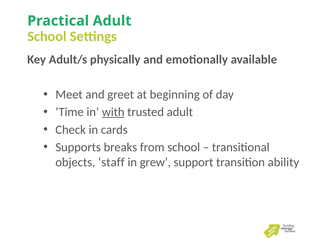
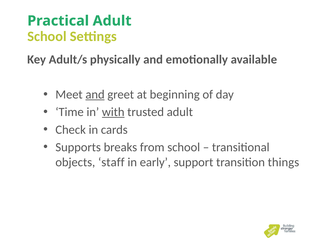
and at (95, 95) underline: none -> present
grew: grew -> early
ability: ability -> things
